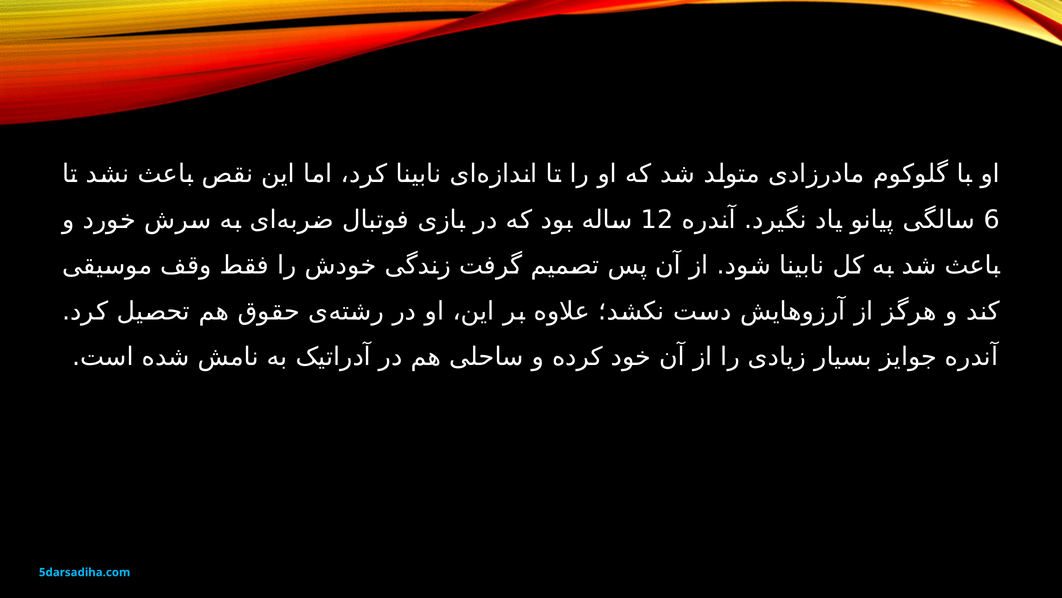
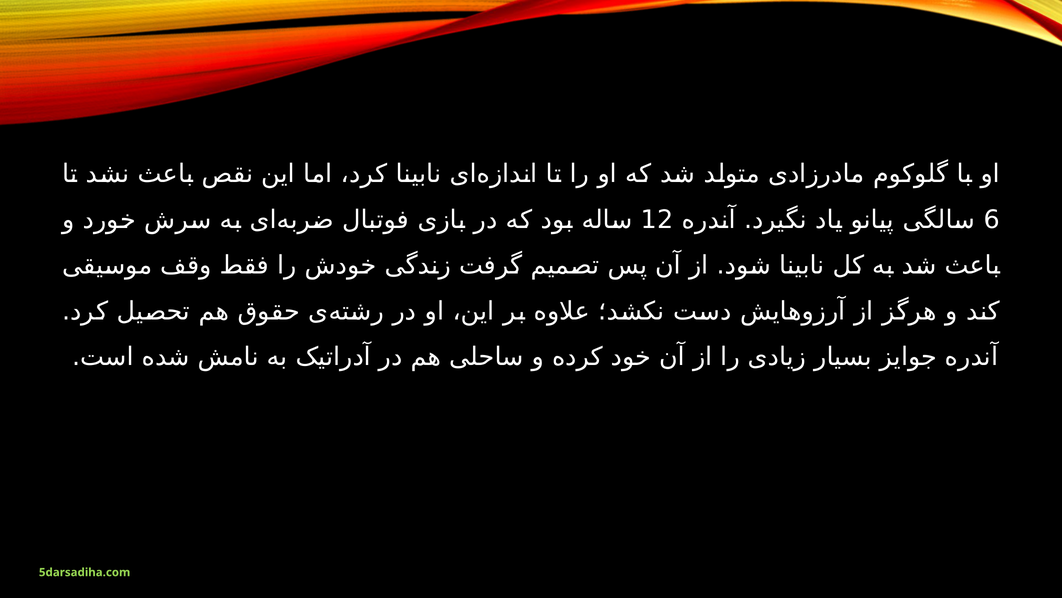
5darsadiha.com colour: light blue -> light green
